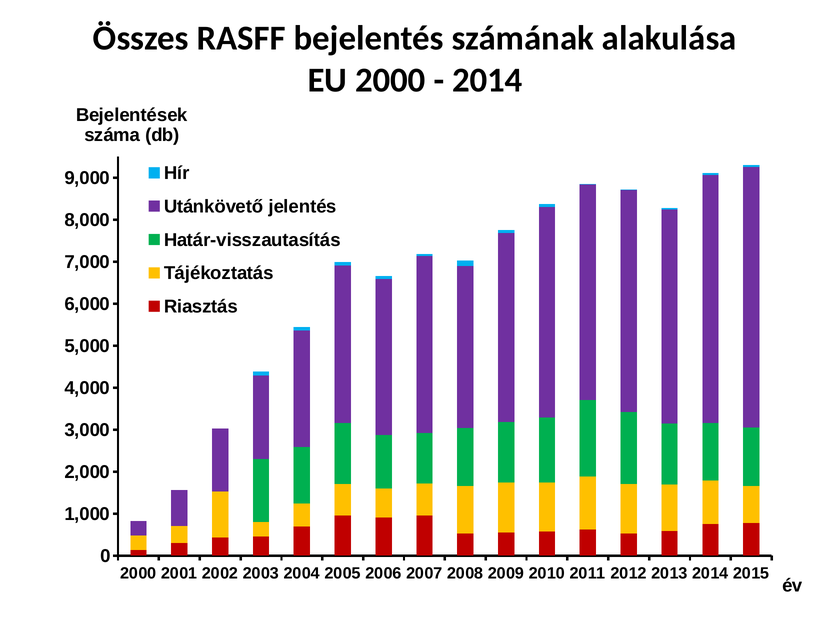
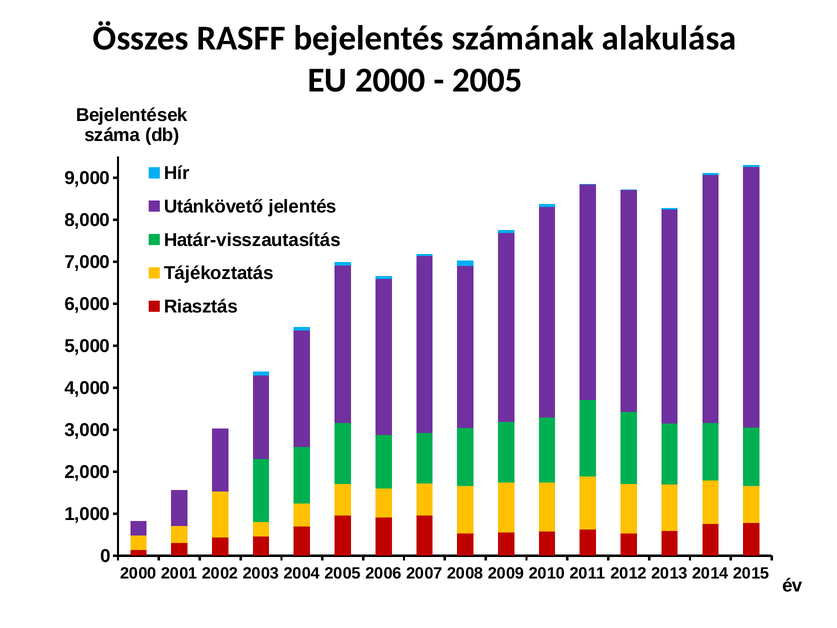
2014 at (487, 80): 2014 -> 2005
